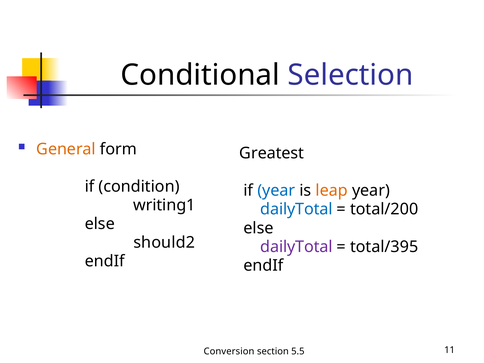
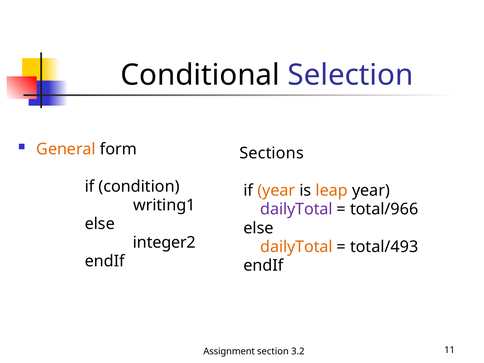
Greatest: Greatest -> Sections
year at (276, 191) colour: blue -> orange
dailyTotal at (296, 209) colour: blue -> purple
total/200: total/200 -> total/966
should2: should2 -> integer2
dailyTotal at (296, 247) colour: purple -> orange
total/395: total/395 -> total/493
Conversion: Conversion -> Assignment
5.5: 5.5 -> 3.2
